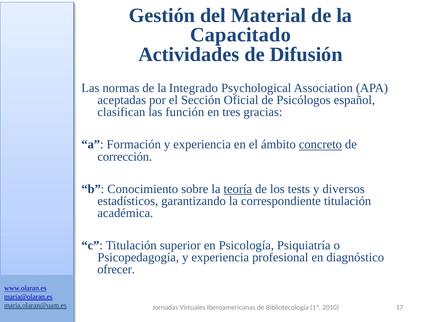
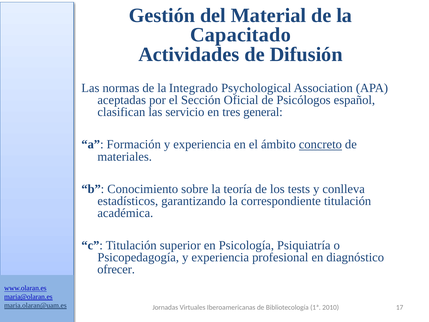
función: función -> servicio
gracias: gracias -> general
corrección: corrección -> materiales
teoría underline: present -> none
diversos: diversos -> conlleva
